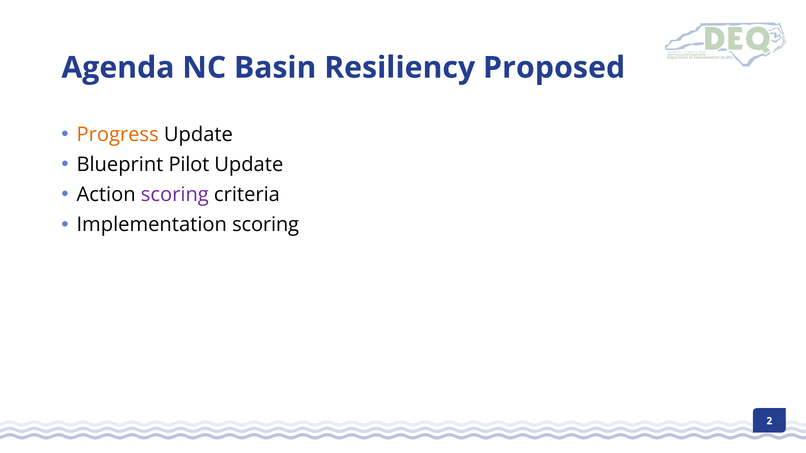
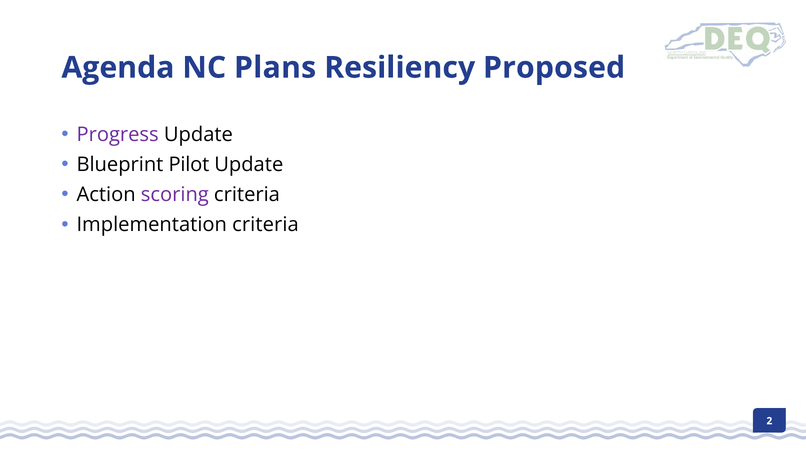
Basin: Basin -> Plans
Progress colour: orange -> purple
Implementation scoring: scoring -> criteria
